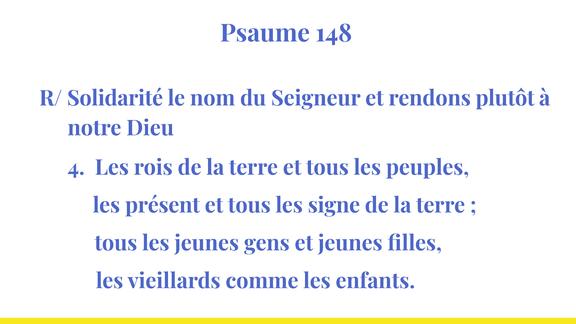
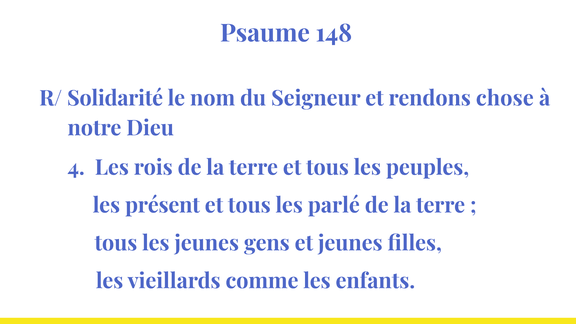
plutôt: plutôt -> chose
signe: signe -> parlé
